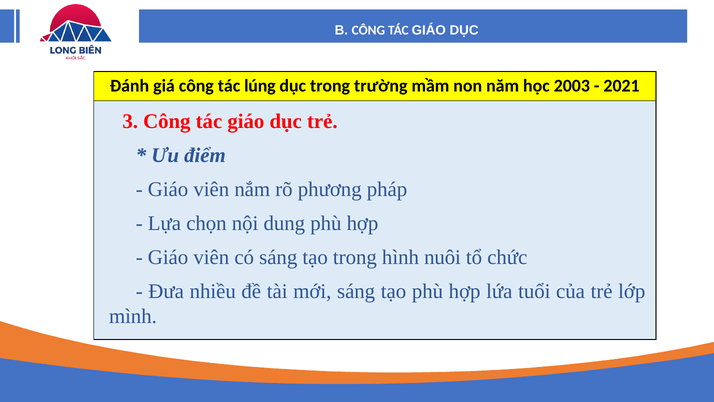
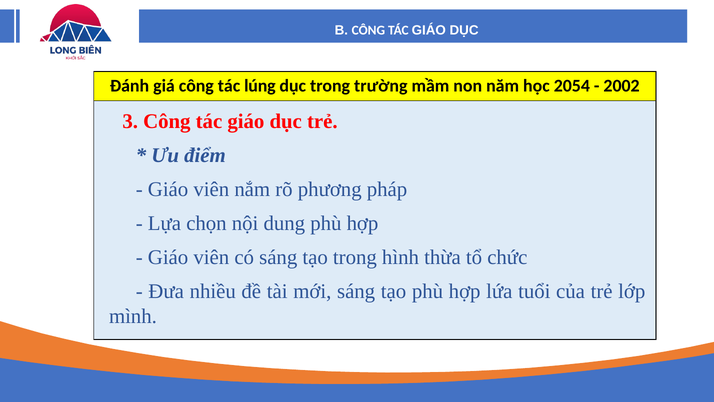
2003: 2003 -> 2054
2021: 2021 -> 2002
nuôi: nuôi -> thừa
